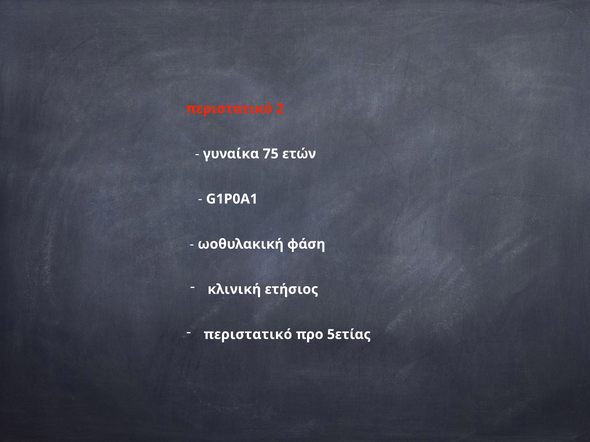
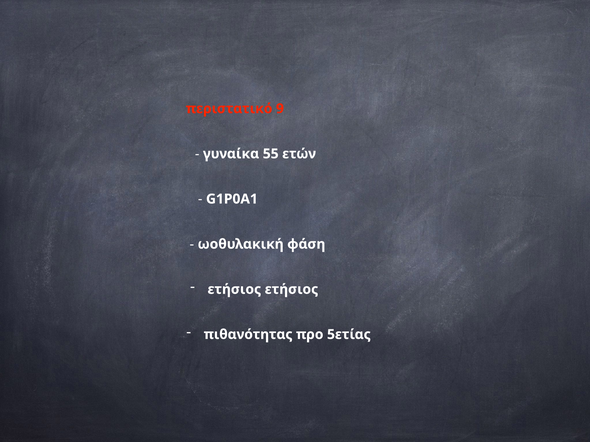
2: 2 -> 9
75: 75 -> 55
κλινική at (234, 290): κλινική -> ετήσιος
περιστατικό at (248, 335): περιστατικό -> πιθανότητας
